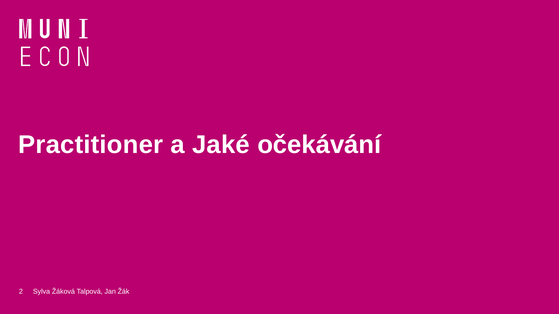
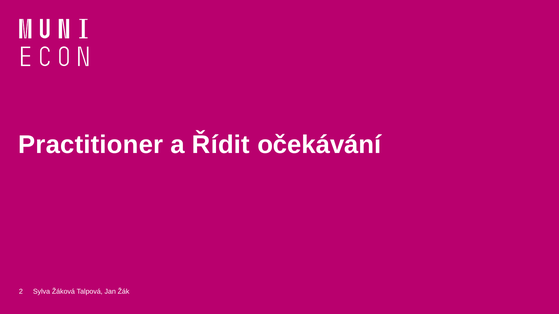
Jaké: Jaké -> Řídit
